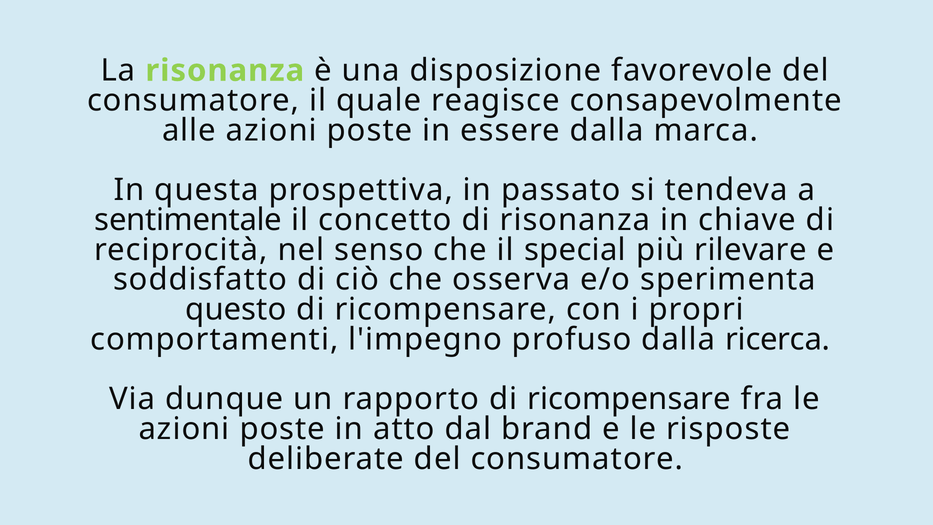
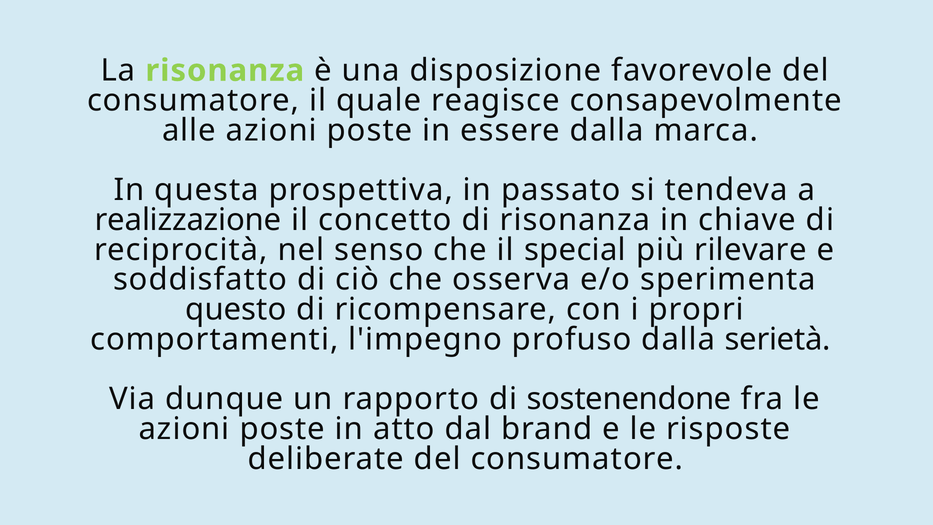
sentimentale: sentimentale -> realizzazione
ricerca: ricerca -> serietà
rapporto di ricompensare: ricompensare -> sostenendone
